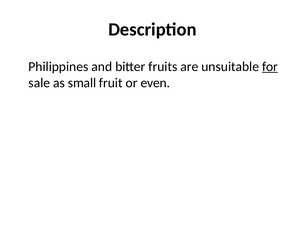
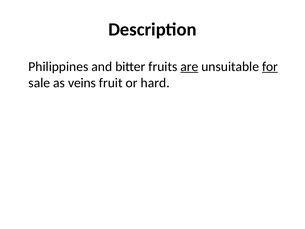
are underline: none -> present
small: small -> veins
even: even -> hard
